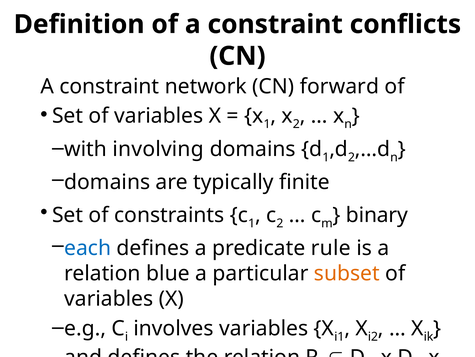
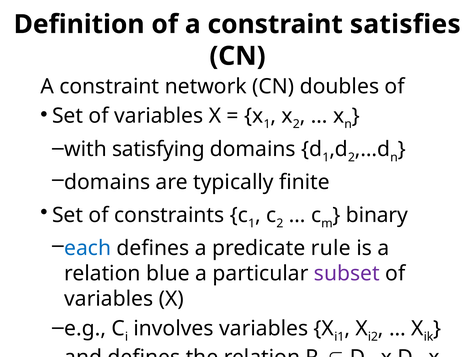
conflicts: conflicts -> satisfies
forward: forward -> doubles
involving: involving -> satisfying
subset colour: orange -> purple
